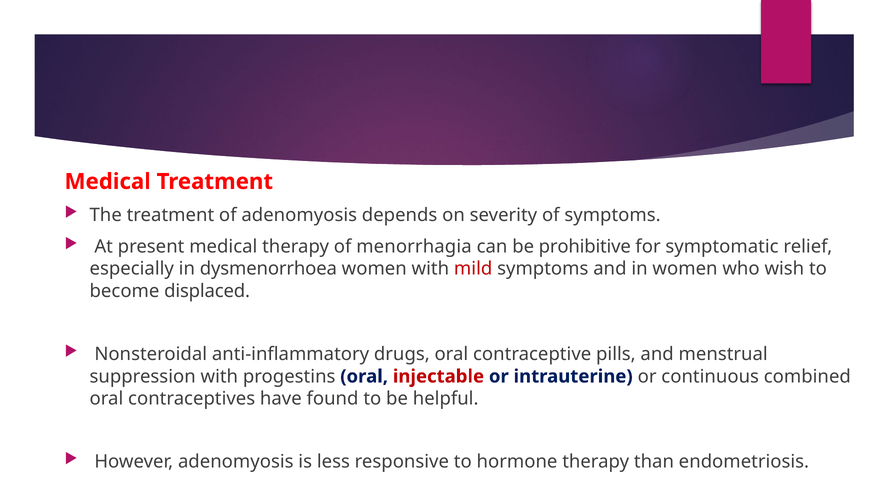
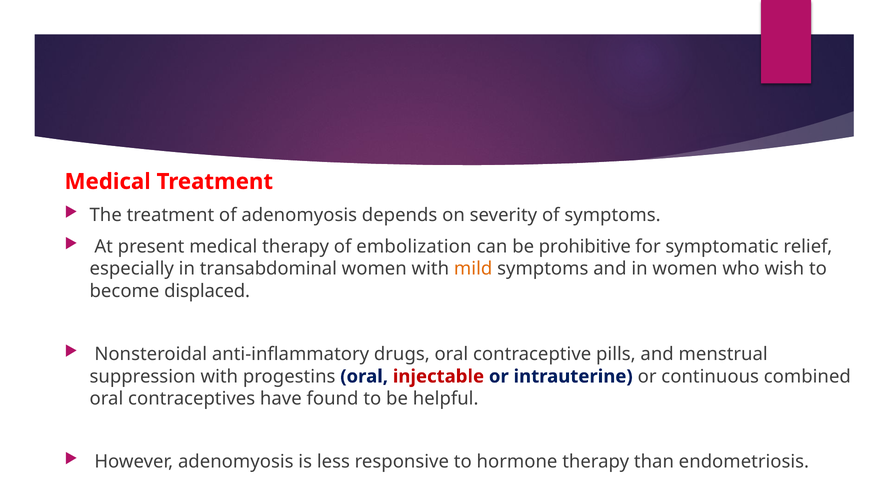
menorrhagia: menorrhagia -> embolization
dysmenorrhoea: dysmenorrhoea -> transabdominal
mild colour: red -> orange
